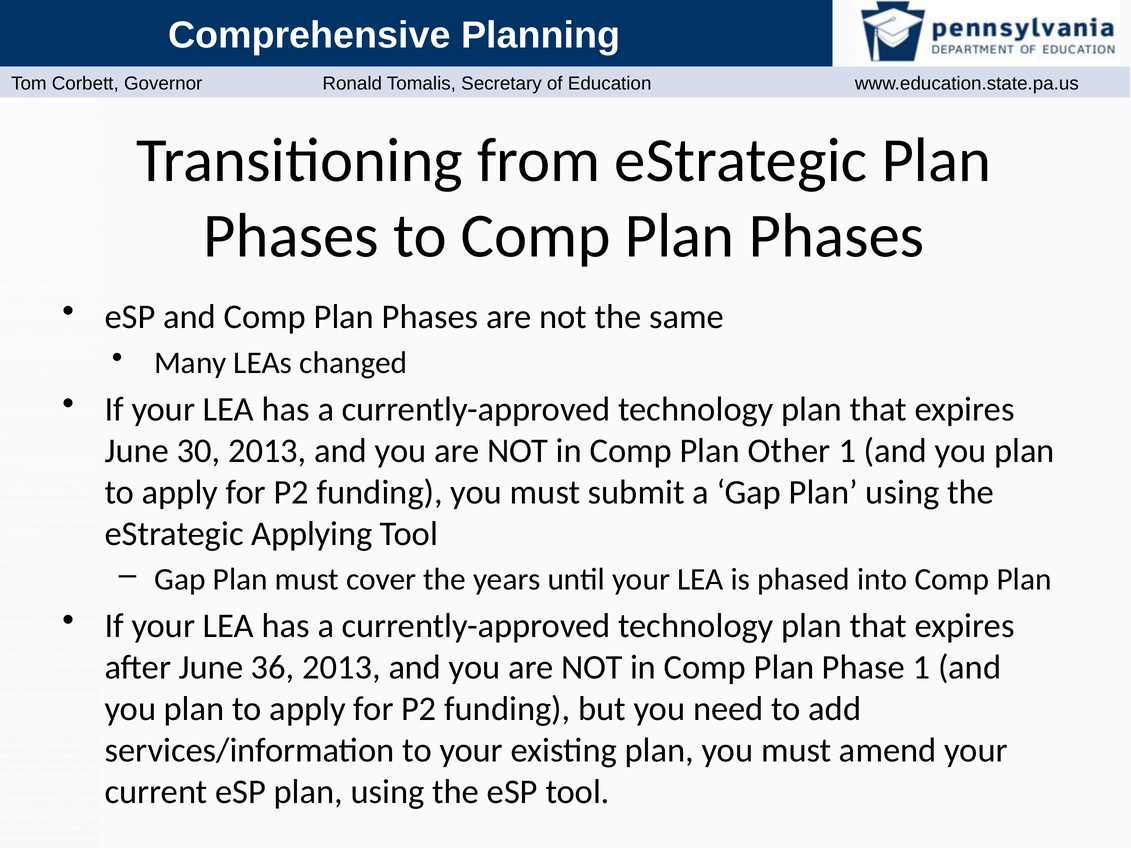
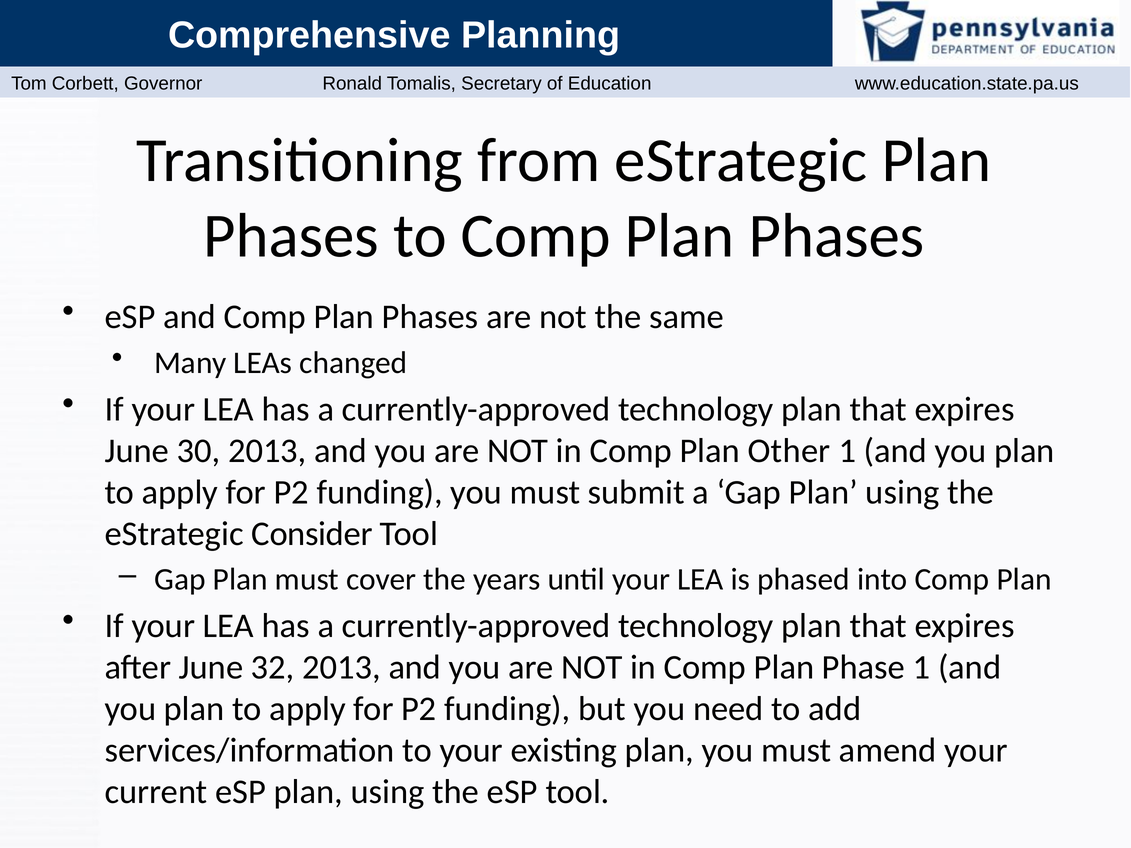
Applying: Applying -> Consider
36: 36 -> 32
